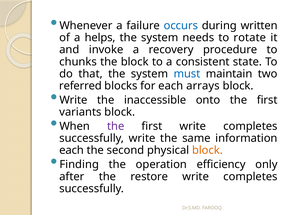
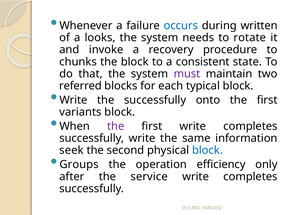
helps: helps -> looks
must colour: blue -> purple
arrays: arrays -> typical
the inaccessible: inaccessible -> successfully
each at (72, 150): each -> seek
block at (207, 150) colour: orange -> blue
Finding: Finding -> Groups
restore: restore -> service
